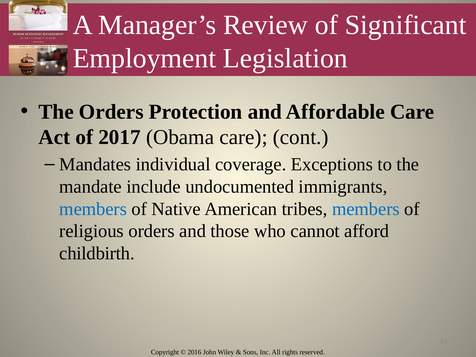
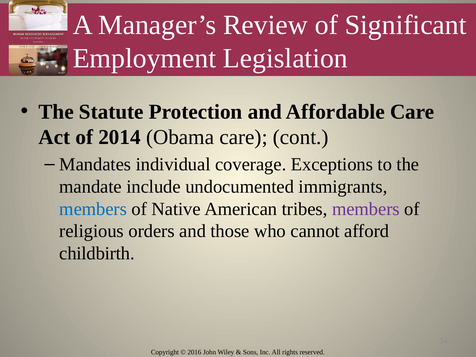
The Orders: Orders -> Statute
2017: 2017 -> 2014
members at (366, 209) colour: blue -> purple
